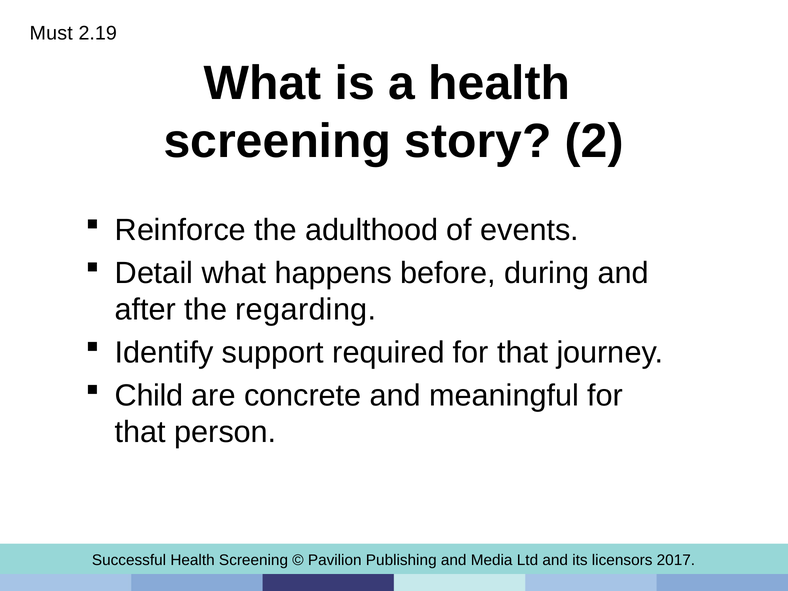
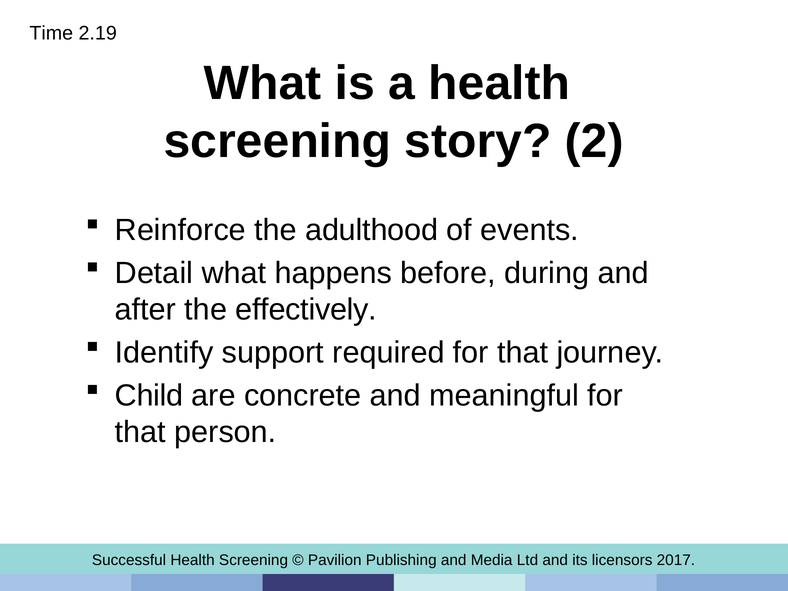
Must: Must -> Time
regarding: regarding -> effectively
